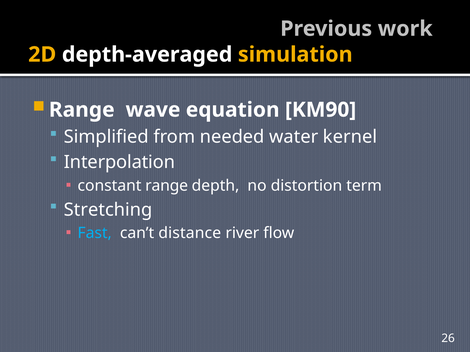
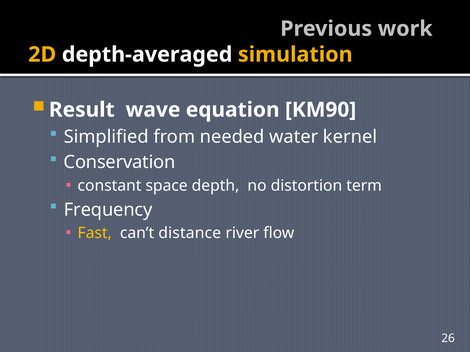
Range at (82, 110): Range -> Result
Interpolation: Interpolation -> Conservation
constant range: range -> space
Stretching: Stretching -> Frequency
Fast colour: light blue -> yellow
